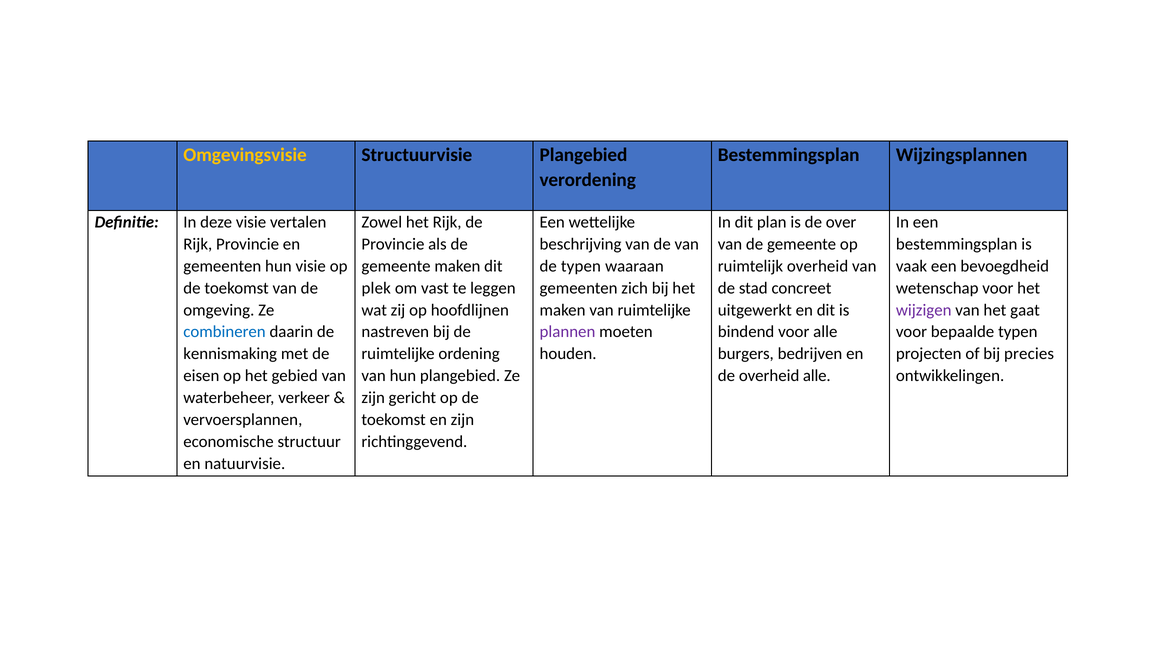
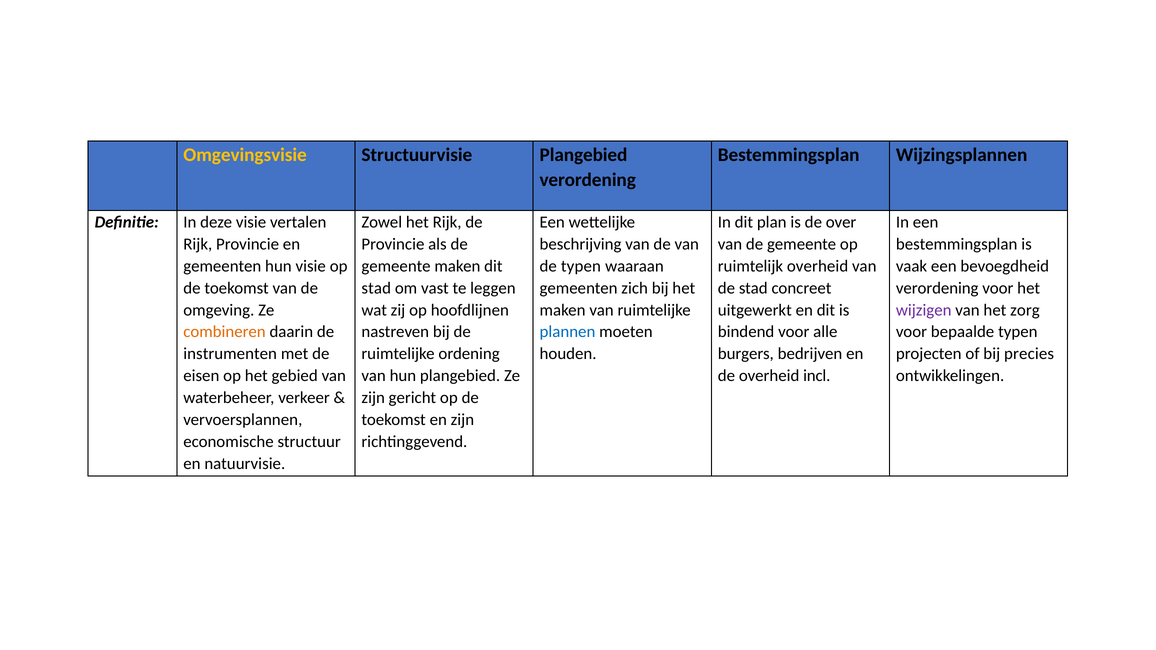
plek at (376, 288): plek -> stad
wetenschap at (937, 288): wetenschap -> verordening
gaat: gaat -> zorg
combineren colour: blue -> orange
plannen colour: purple -> blue
kennismaking: kennismaking -> instrumenten
overheid alle: alle -> incl
